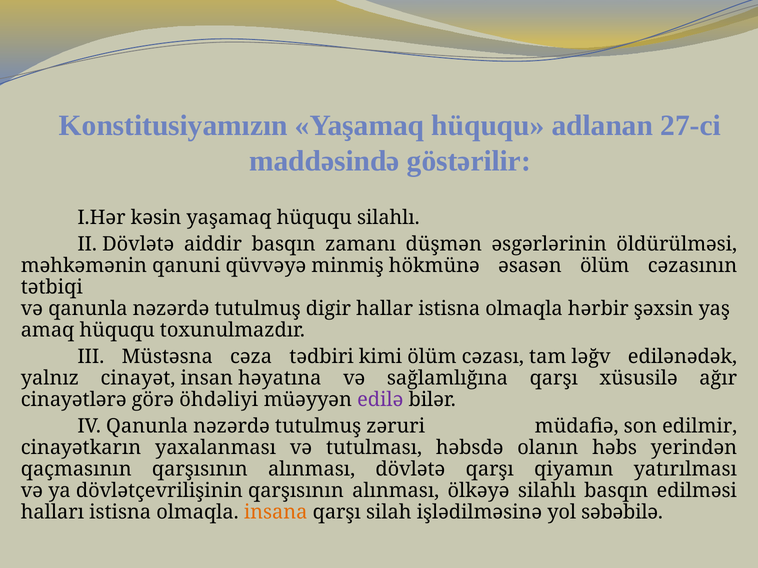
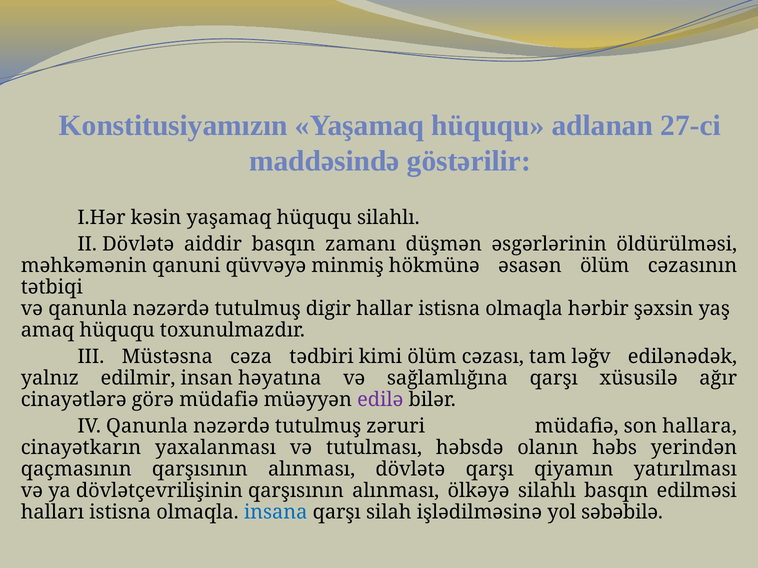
cinayət: cinayət -> edilmir
görə öhdəliyi: öhdəliyi -> müdafiə
edilmir: edilmir -> hallara
insana colour: orange -> blue
